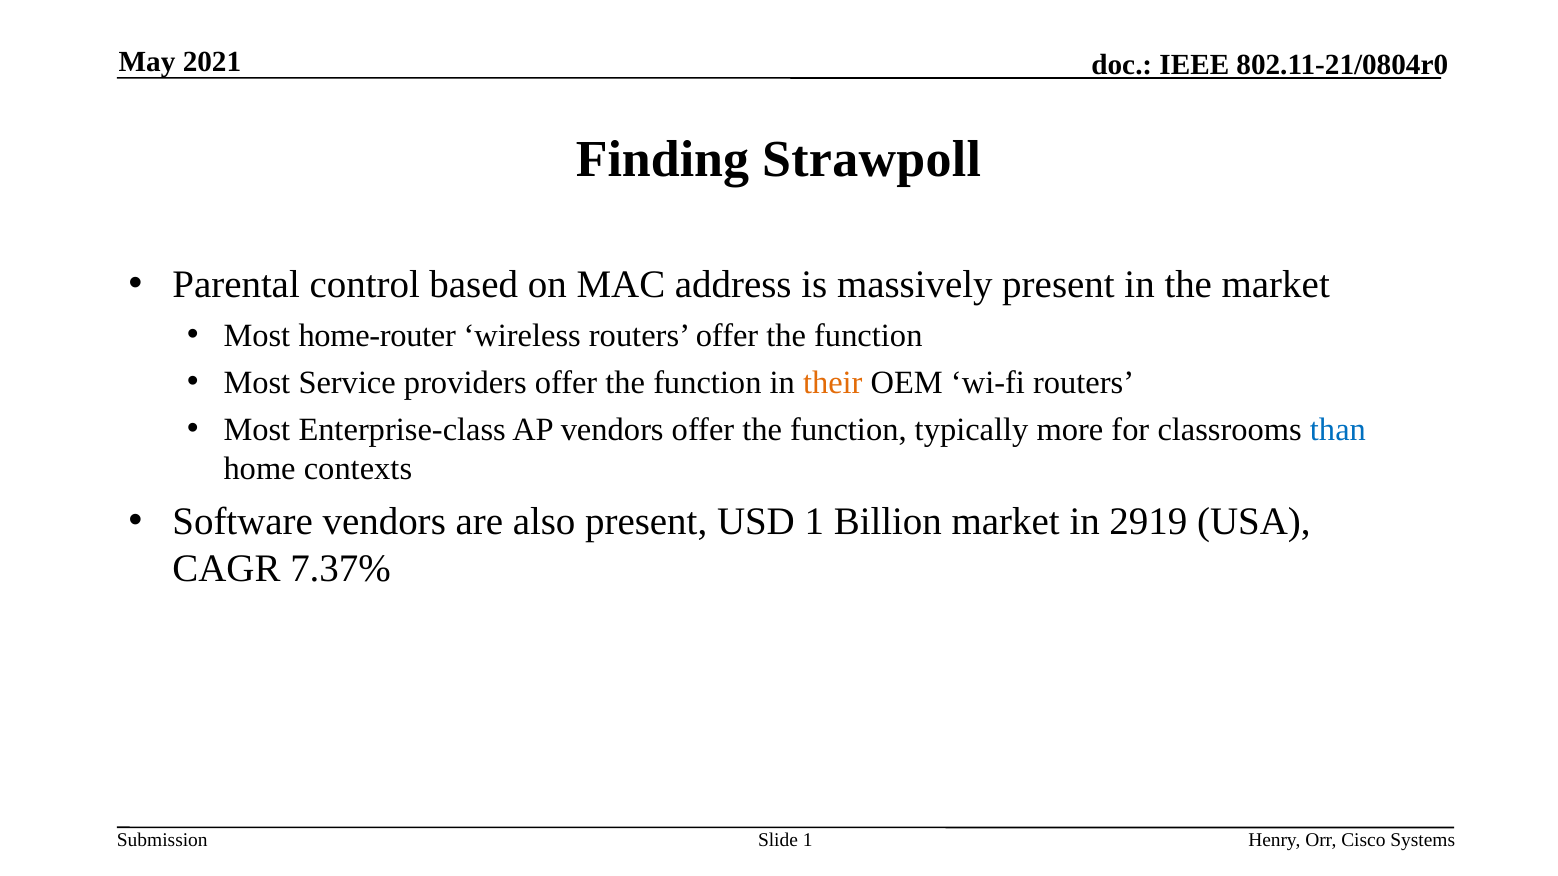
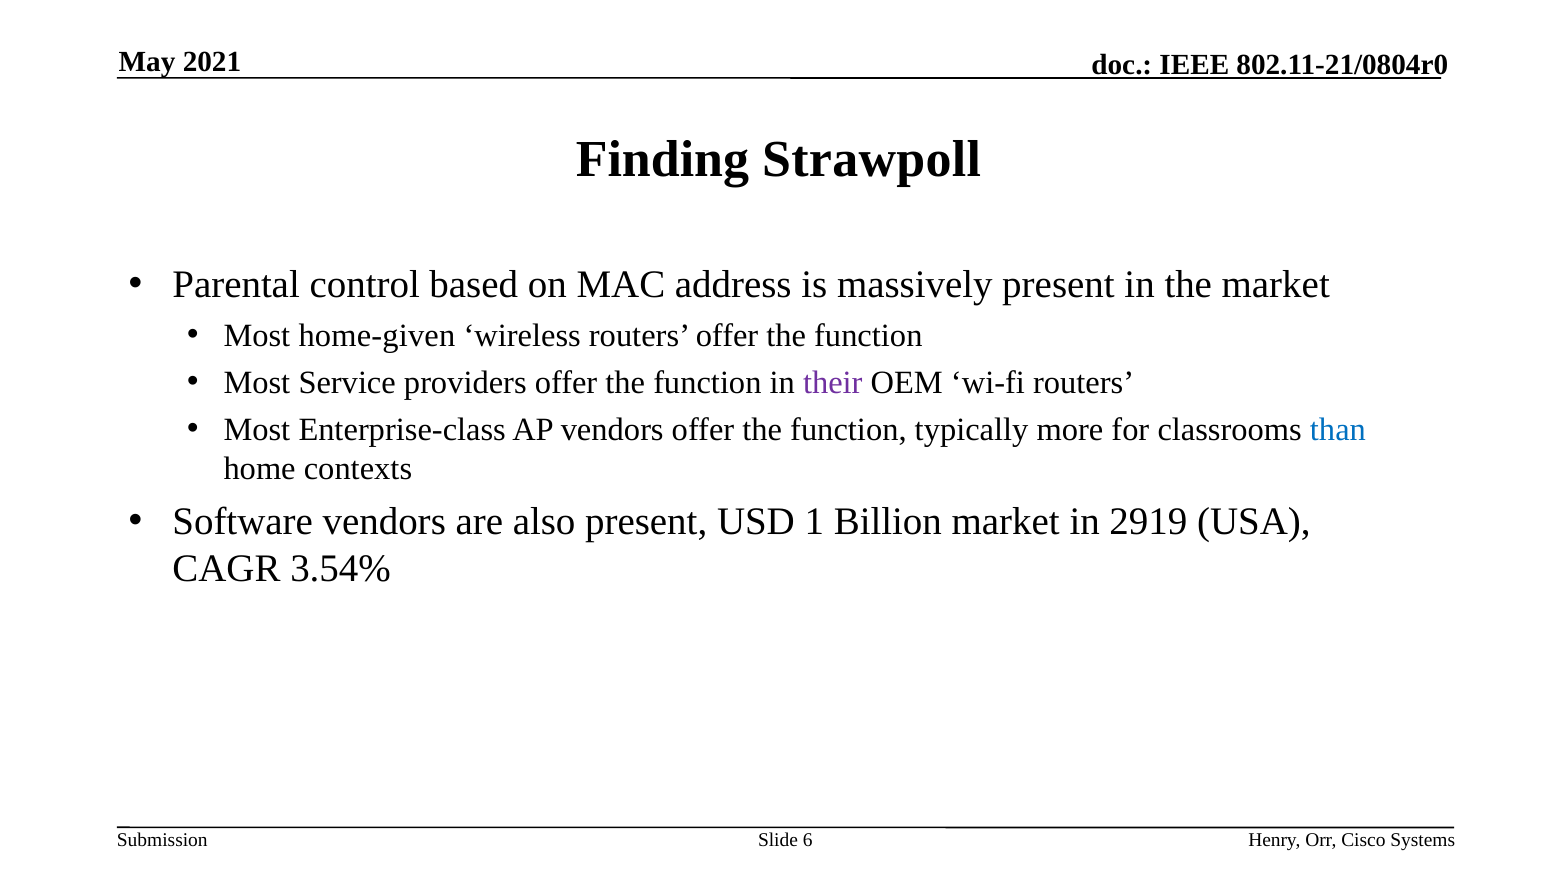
home-router: home-router -> home-given
their colour: orange -> purple
7.37%: 7.37% -> 3.54%
Slide 1: 1 -> 6
